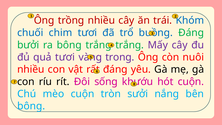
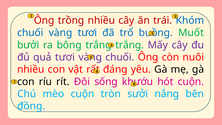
chuối chim: chim -> vàng
Đáng at (191, 33): Đáng -> Muốt
trọng at (120, 57): trọng -> chuối
bông at (31, 106): bông -> đồng
